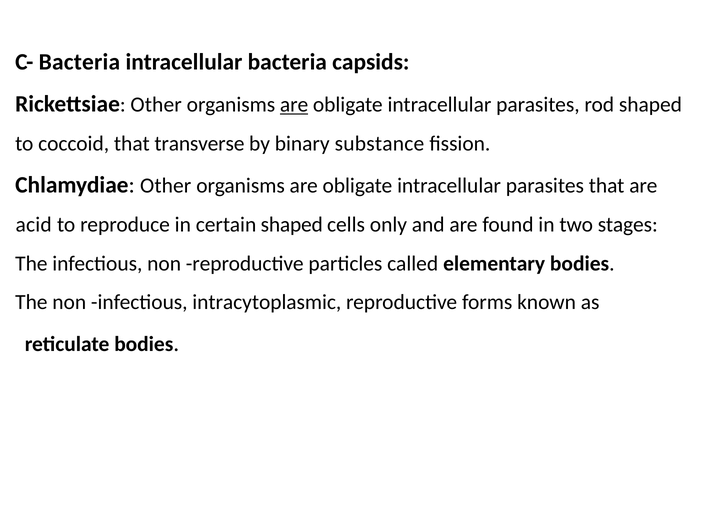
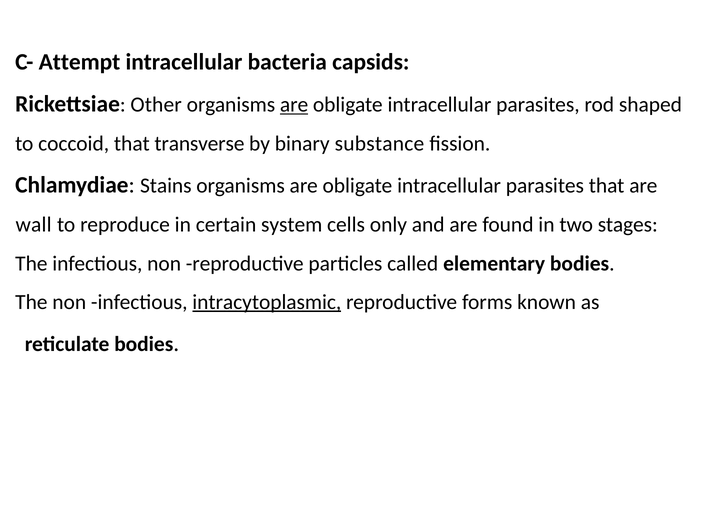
C- Bacteria: Bacteria -> Attempt
Chlamydiae Other: Other -> Stains
acid: acid -> wall
certain shaped: shaped -> system
intracytoplasmic underline: none -> present
